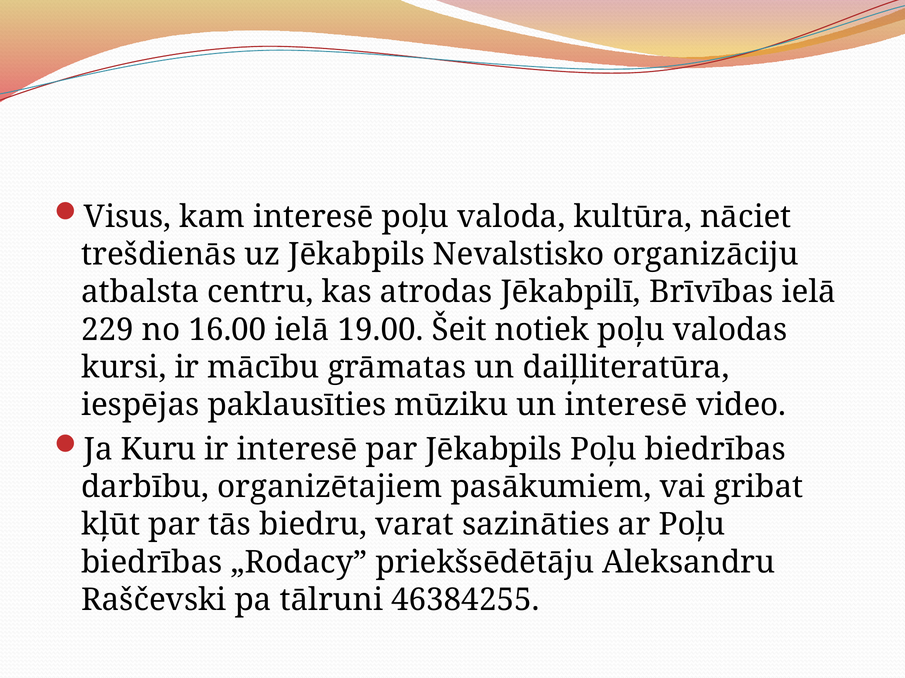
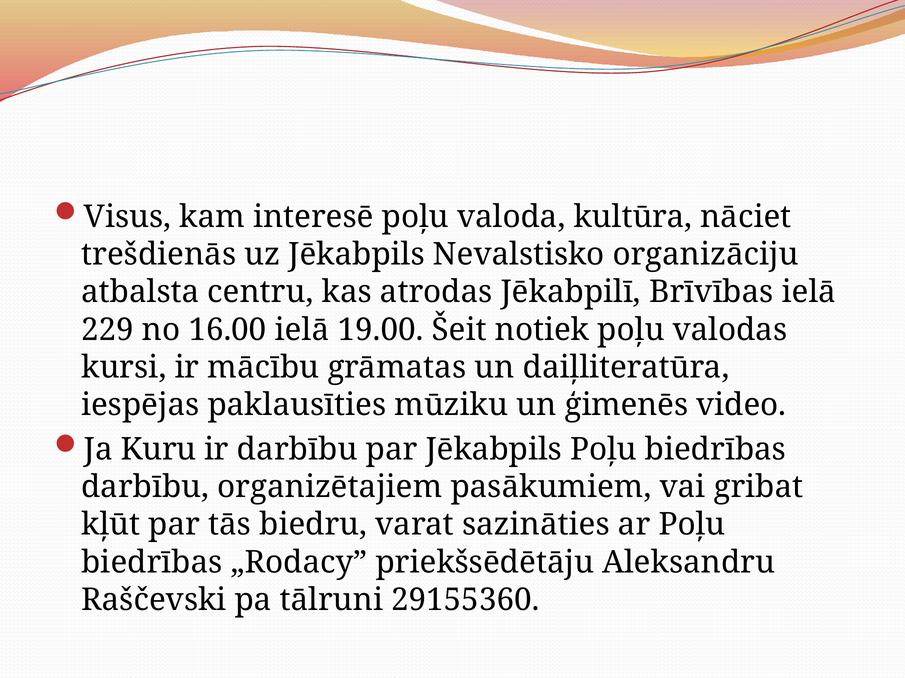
un interesē: interesē -> ģimenēs
ir interesē: interesē -> darbību
46384255: 46384255 -> 29155360
